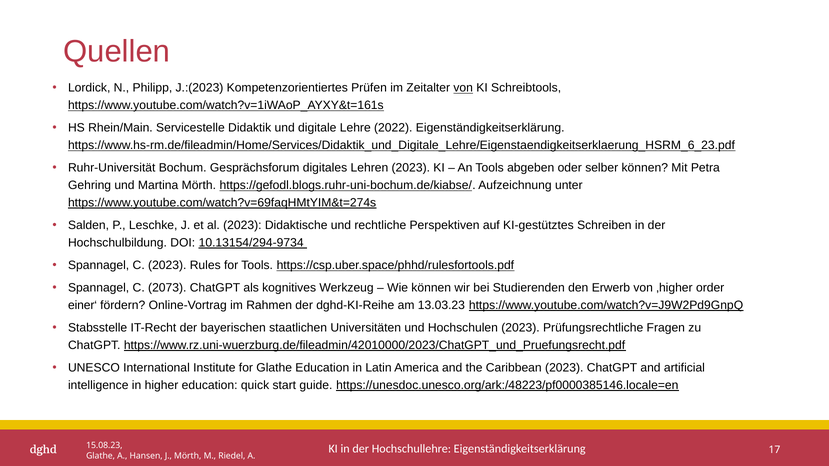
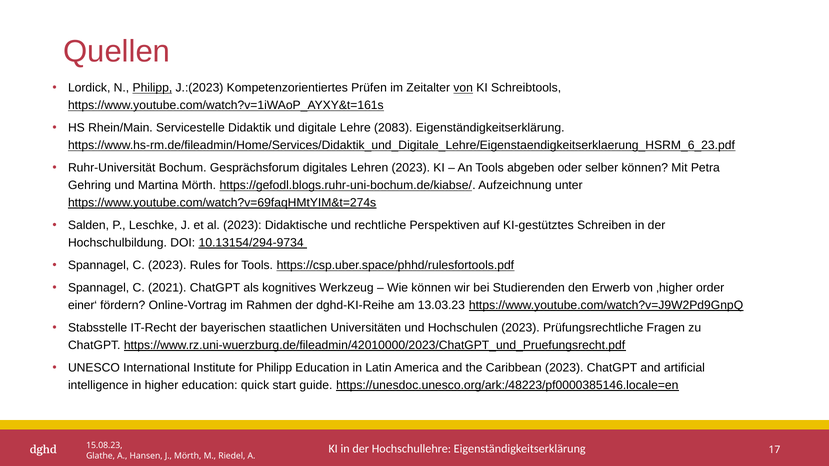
Philipp at (152, 88) underline: none -> present
2022: 2022 -> 2083
2073: 2073 -> 2021
for Glathe: Glathe -> Philipp
